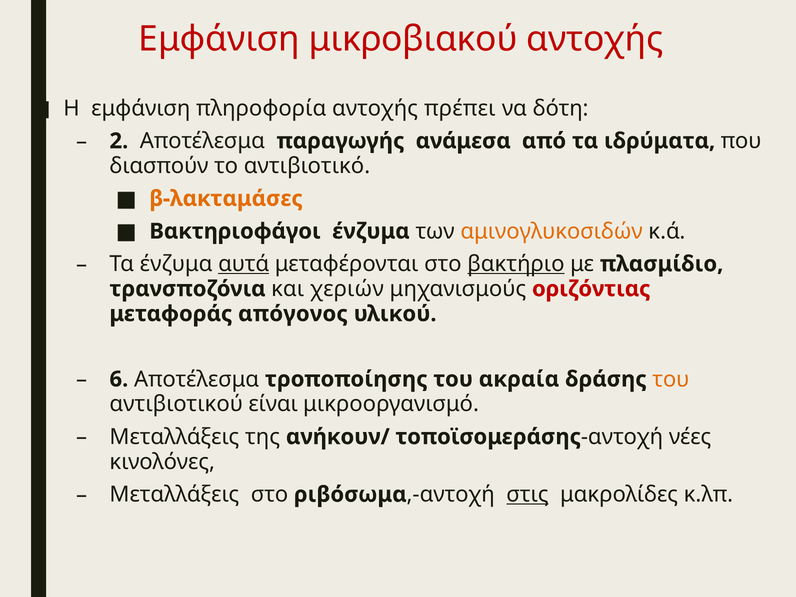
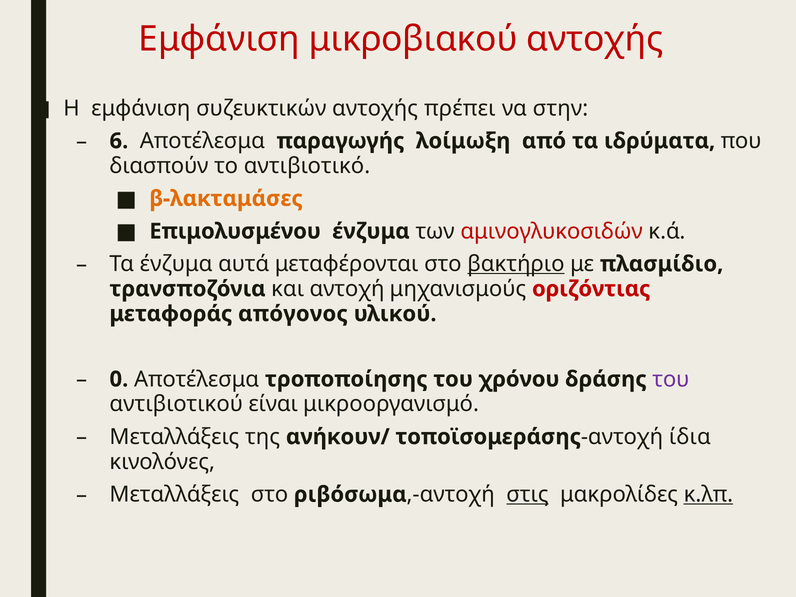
πληροφορία: πληροφορία -> συζευκτικών
δότη: δότη -> στην
2: 2 -> 6
ανάμεσα: ανάμεσα -> λοίμωξη
Βακτηριοφάγοι: Βακτηριοφάγοι -> Επιμολυσμένου
αμινογλυκοσιδών colour: orange -> red
αυτά underline: present -> none
και χεριών: χεριών -> αντοχή
6: 6 -> 0
ακραία: ακραία -> χρόνου
του at (671, 379) colour: orange -> purple
νέες: νέες -> ίδια
κ.λπ underline: none -> present
